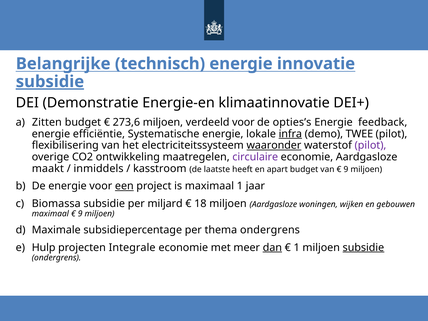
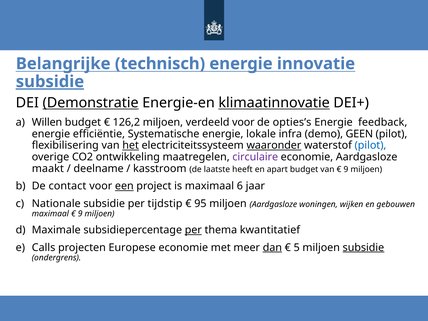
Demonstratie underline: none -> present
klimaatinnovatie underline: none -> present
Zitten: Zitten -> Willen
273,6: 273,6 -> 126,2
infra underline: present -> none
TWEE: TWEE -> GEEN
het underline: none -> present
pilot at (370, 145) colour: purple -> blue
inmiddels: inmiddels -> deelname
De energie: energie -> contact
maximaal 1: 1 -> 6
Biomassa: Biomassa -> Nationale
miljard: miljard -> tijdstip
18: 18 -> 95
per at (193, 230) underline: none -> present
thema ondergrens: ondergrens -> kwantitatief
Hulp: Hulp -> Calls
Integrale: Integrale -> Europese
1 at (297, 248): 1 -> 5
